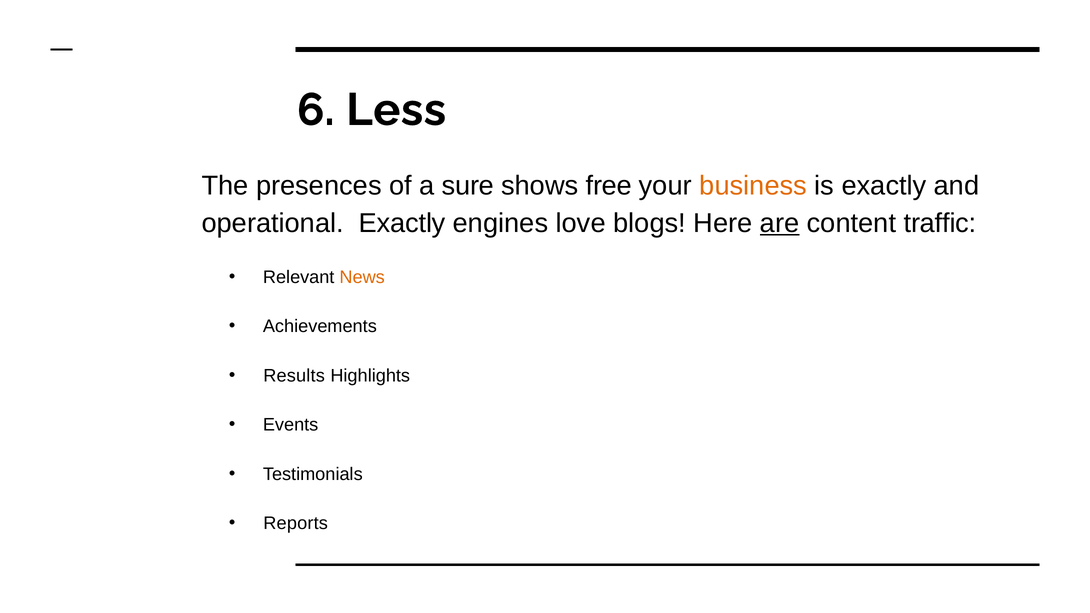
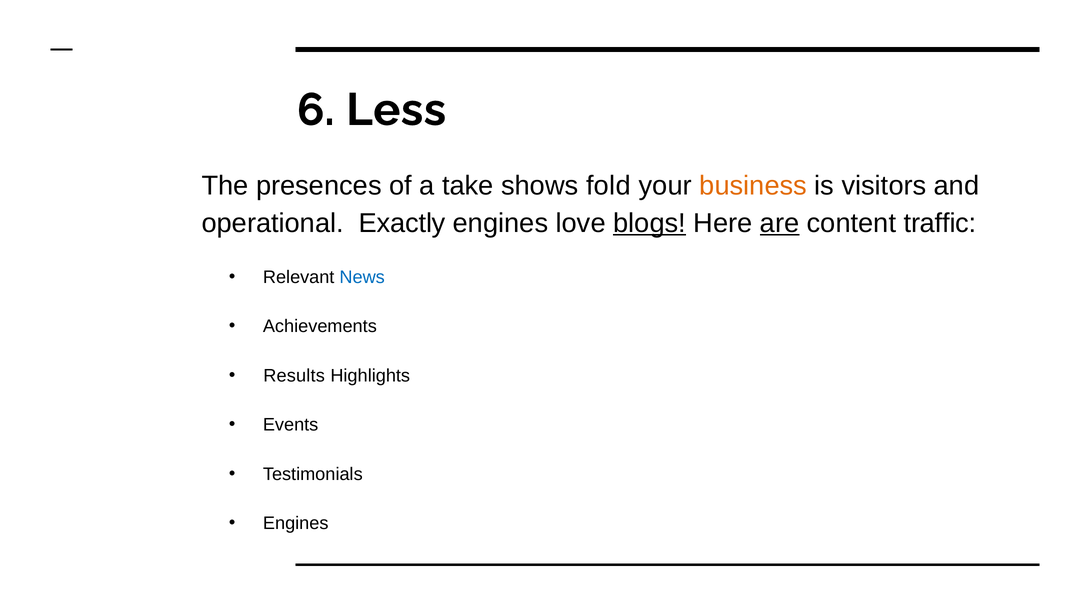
sure: sure -> take
free: free -> fold
is exactly: exactly -> visitors
blogs underline: none -> present
News colour: orange -> blue
Reports at (296, 524): Reports -> Engines
